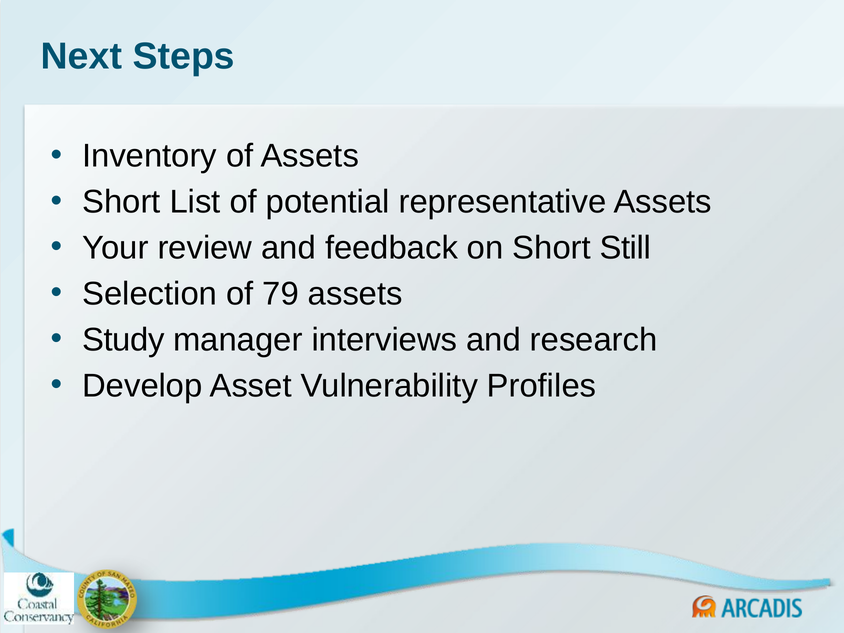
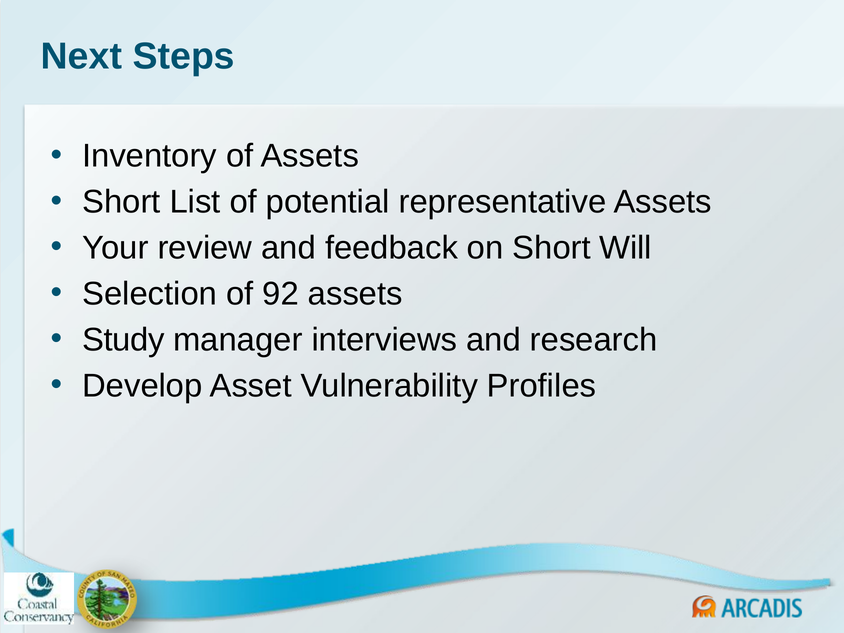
Still: Still -> Will
79: 79 -> 92
